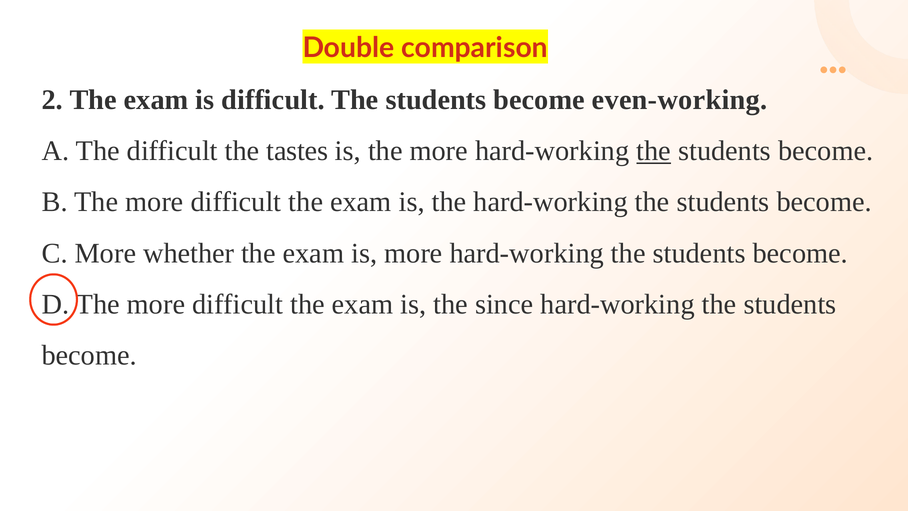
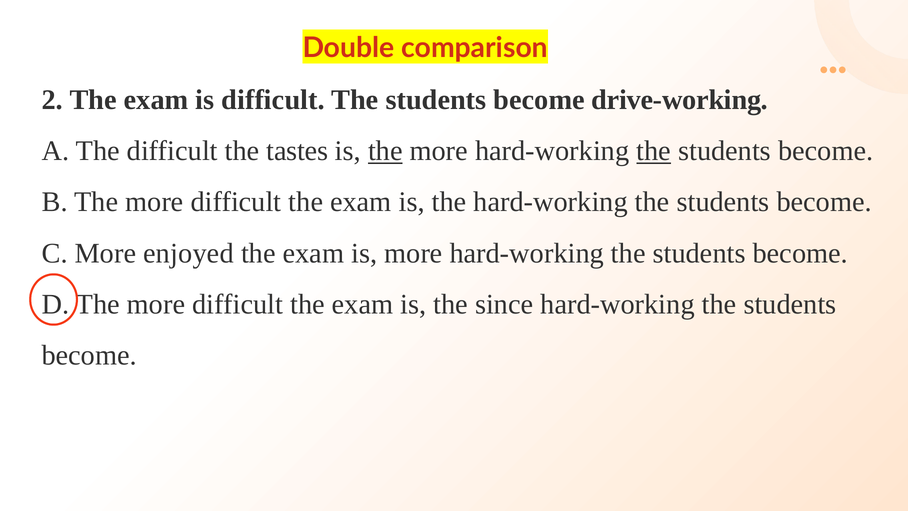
even-working: even-working -> drive-working
the at (385, 151) underline: none -> present
whether: whether -> enjoyed
